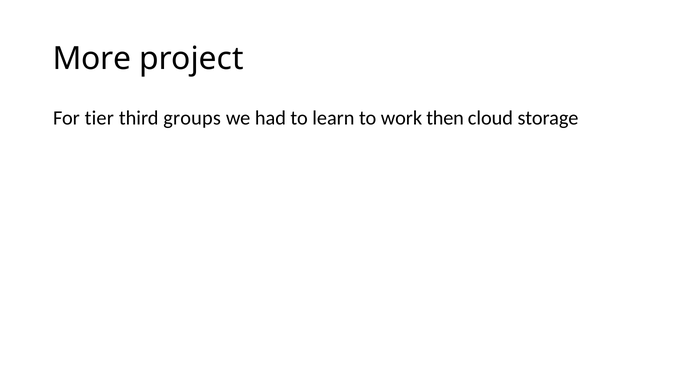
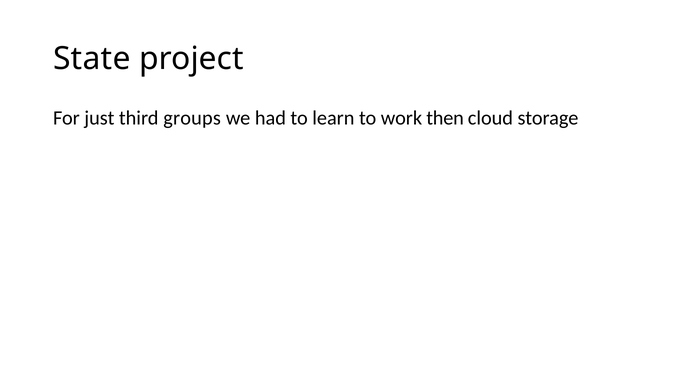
More: More -> State
tier: tier -> just
